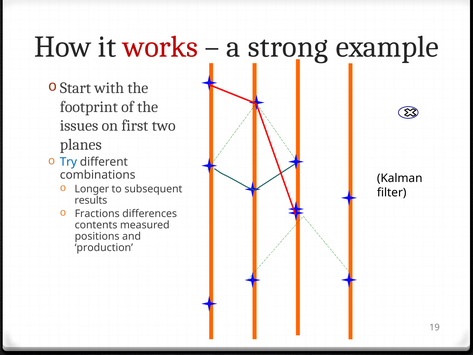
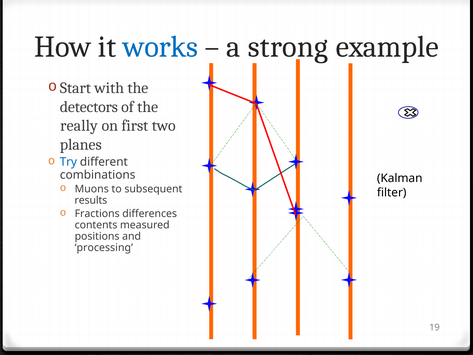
works colour: red -> blue
footprint: footprint -> detectors
issues: issues -> really
Longer: Longer -> Muons
production: production -> processing
